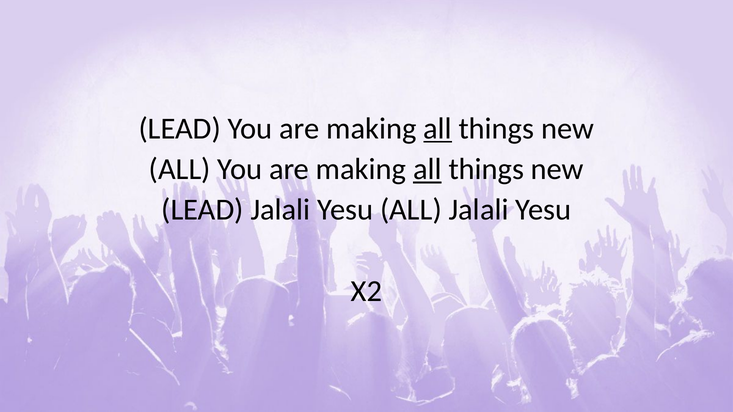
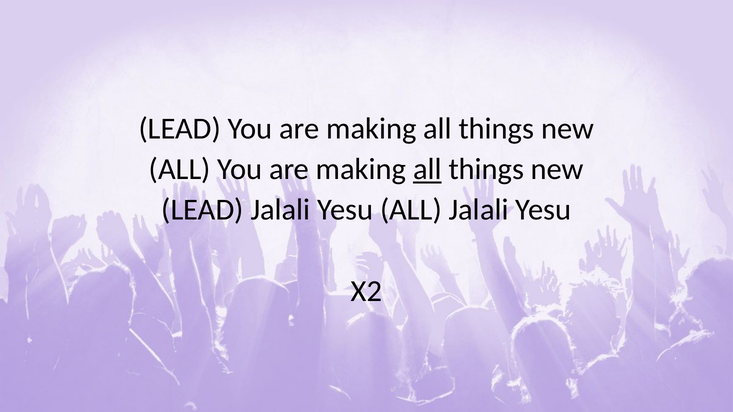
all at (438, 129) underline: present -> none
